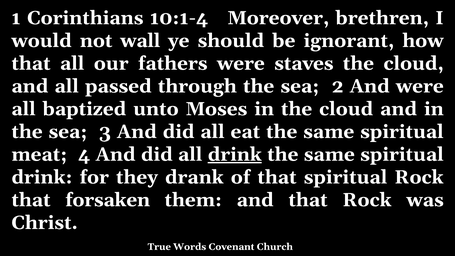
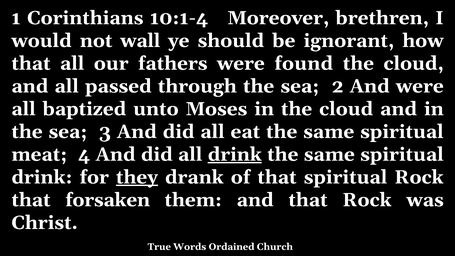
staves: staves -> found
they underline: none -> present
Covenant: Covenant -> Ordained
